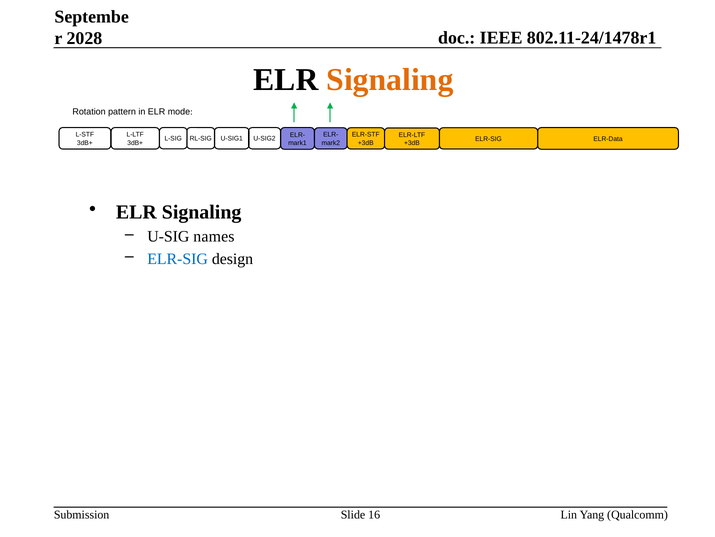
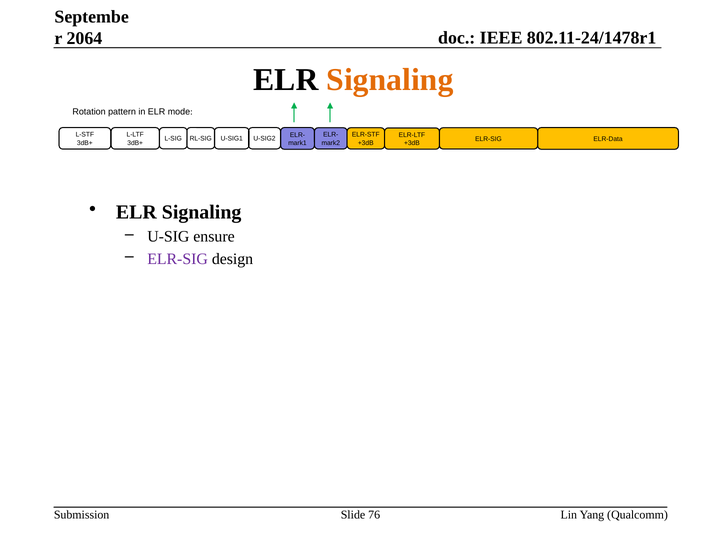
2028: 2028 -> 2064
names: names -> ensure
ELR-SIG at (178, 258) colour: blue -> purple
16: 16 -> 76
